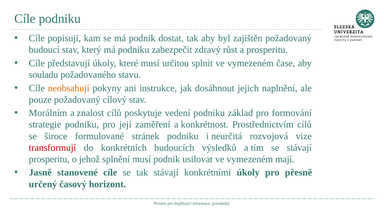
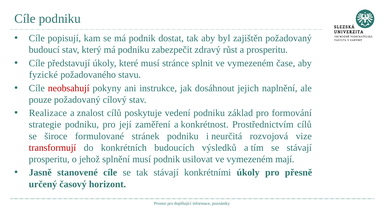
určitou: určitou -> stránce
souladu: souladu -> fyzické
neobsahují colour: orange -> red
Morálním: Morálním -> Realizace
